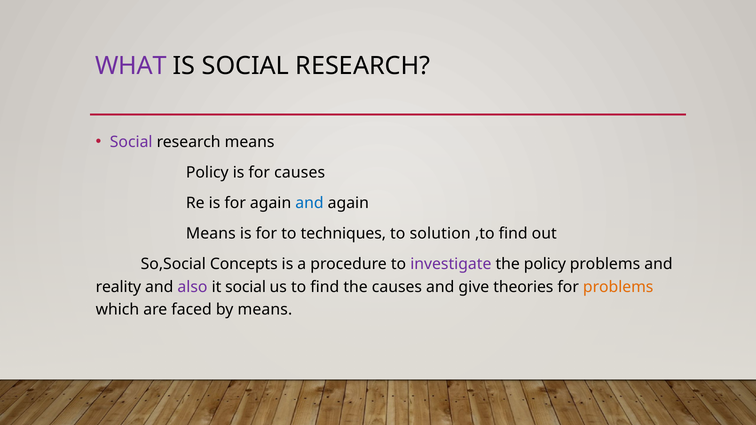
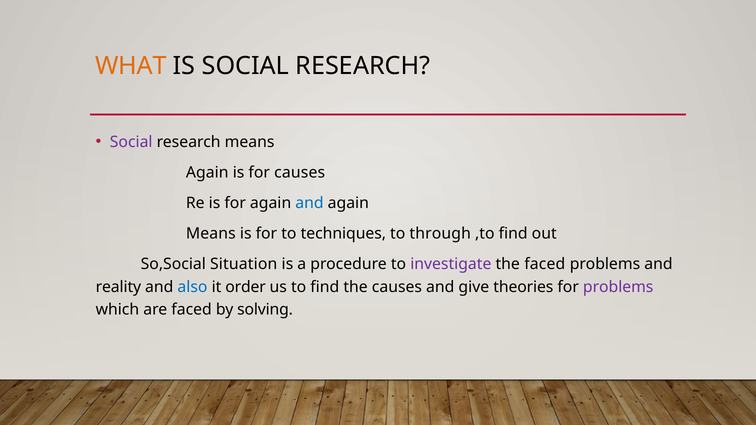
WHAT colour: purple -> orange
Policy at (207, 173): Policy -> Again
solution: solution -> through
Concepts: Concepts -> Situation
the policy: policy -> faced
also colour: purple -> blue
it social: social -> order
problems at (618, 287) colour: orange -> purple
by means: means -> solving
